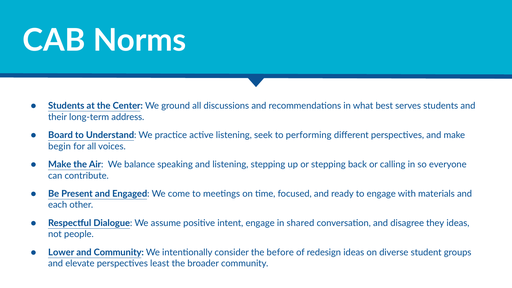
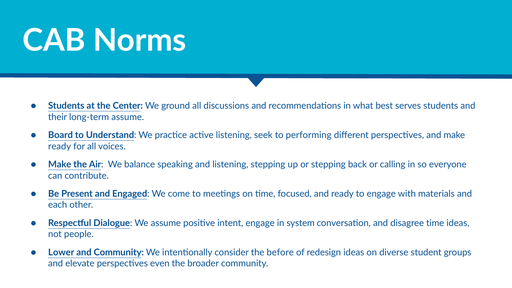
long-term address: address -> assume
begin at (60, 146): begin -> ready
shared: shared -> system
disagree they: they -> time
least: least -> even
